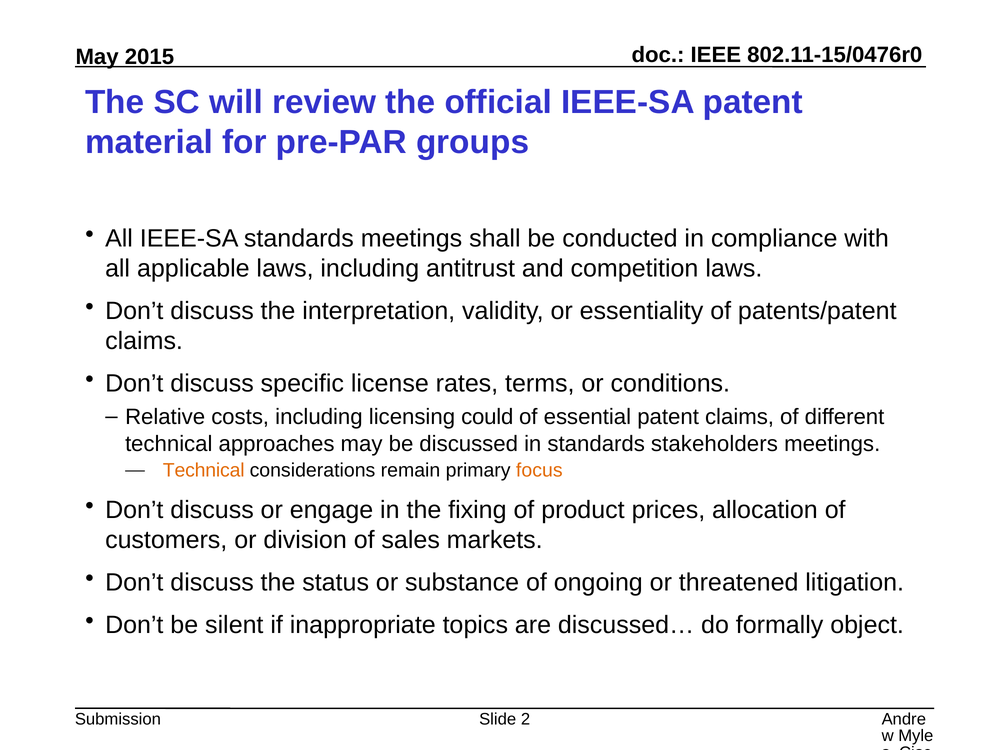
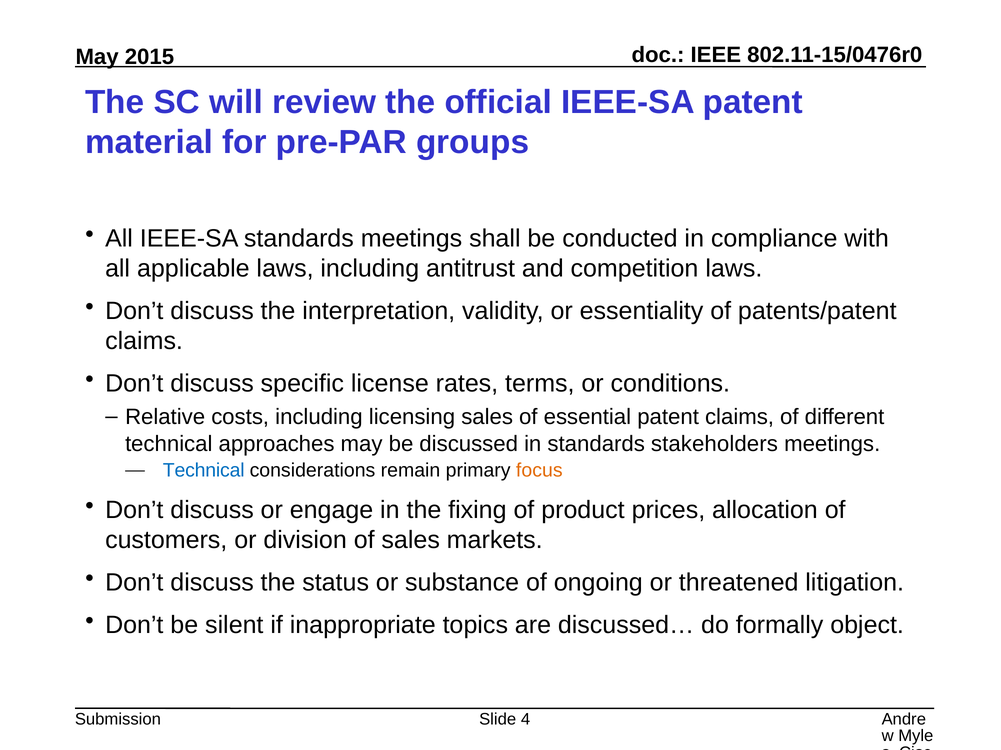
licensing could: could -> sales
Technical at (204, 471) colour: orange -> blue
2: 2 -> 4
